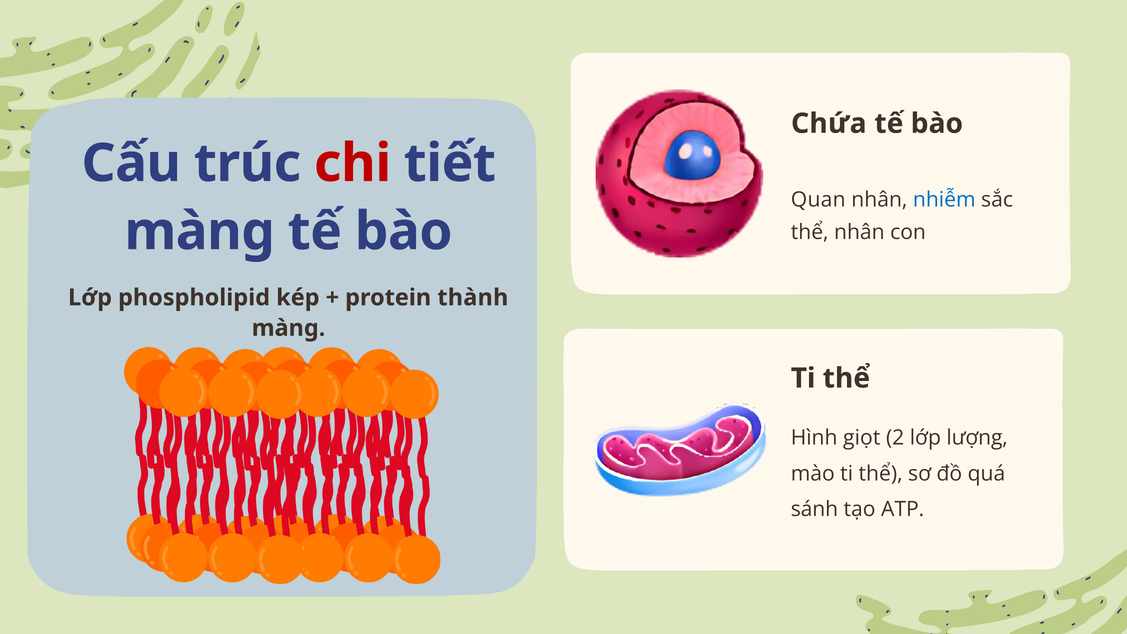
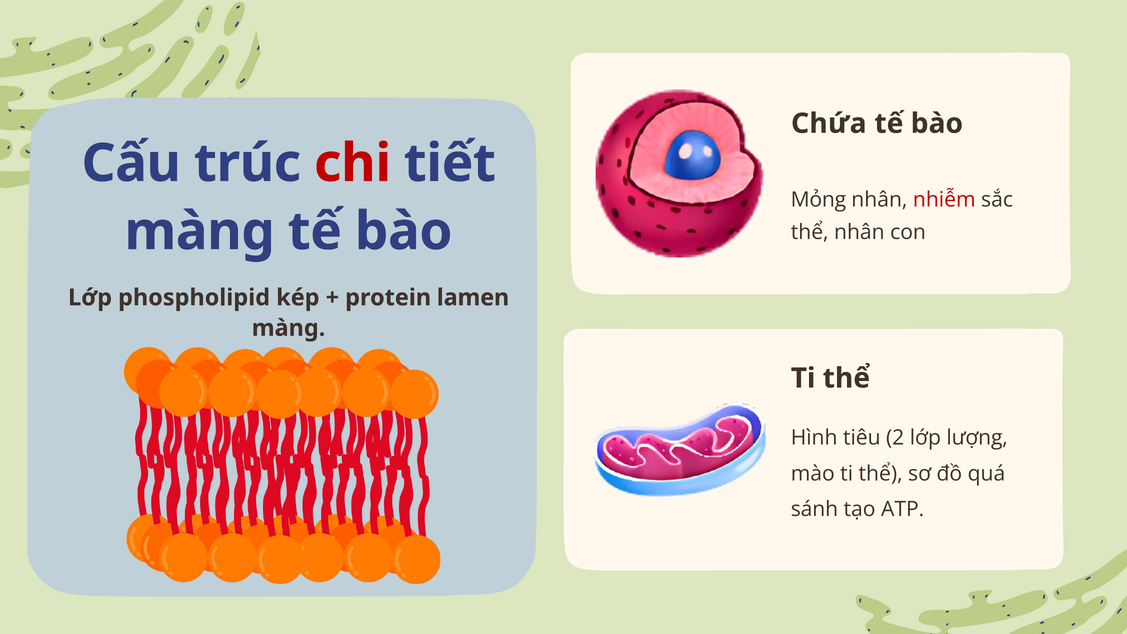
Quan: Quan -> Mỏng
nhiễm colour: blue -> red
thành: thành -> lamen
giọt: giọt -> tiêu
